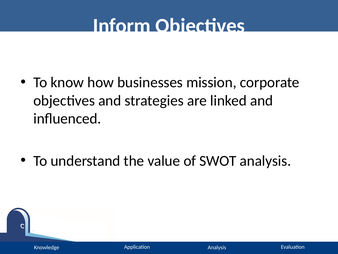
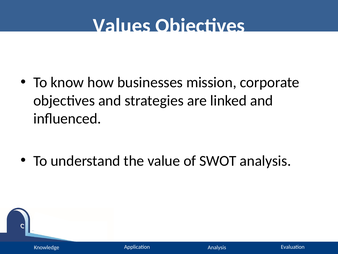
Inform: Inform -> Values
